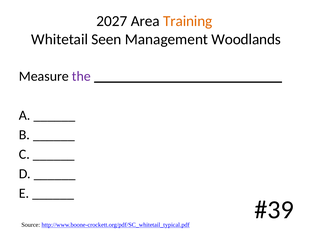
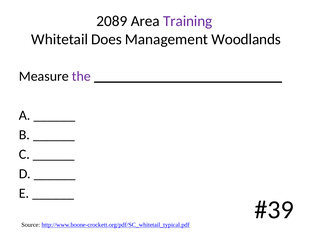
2027: 2027 -> 2089
Training colour: orange -> purple
Seen: Seen -> Does
